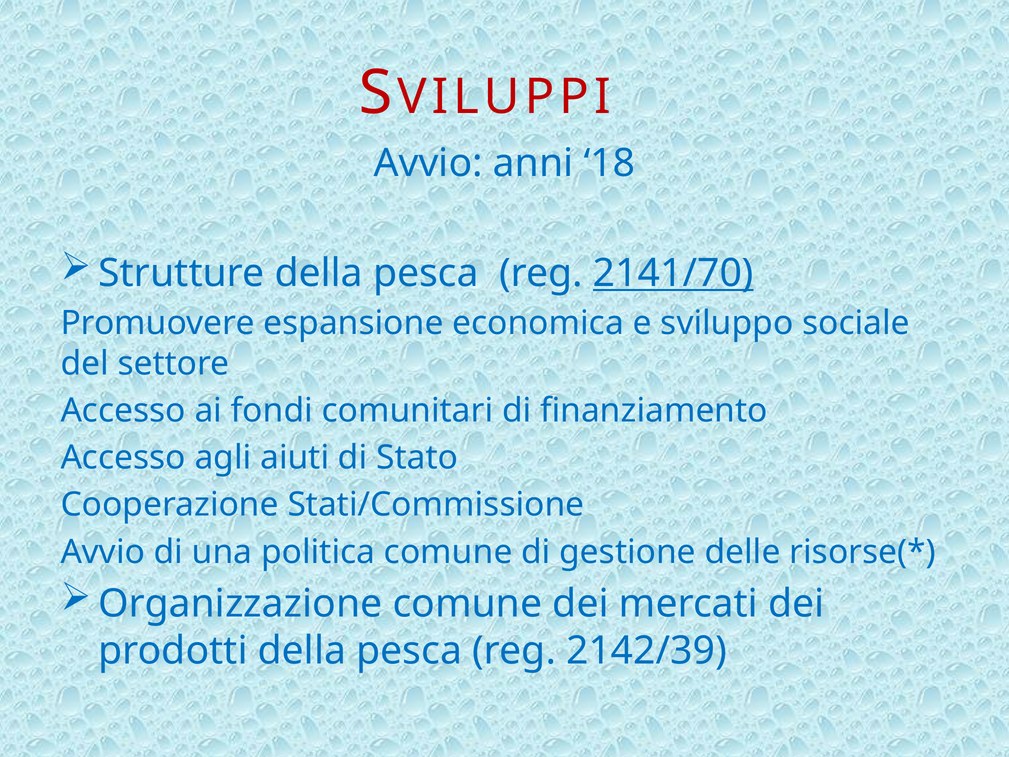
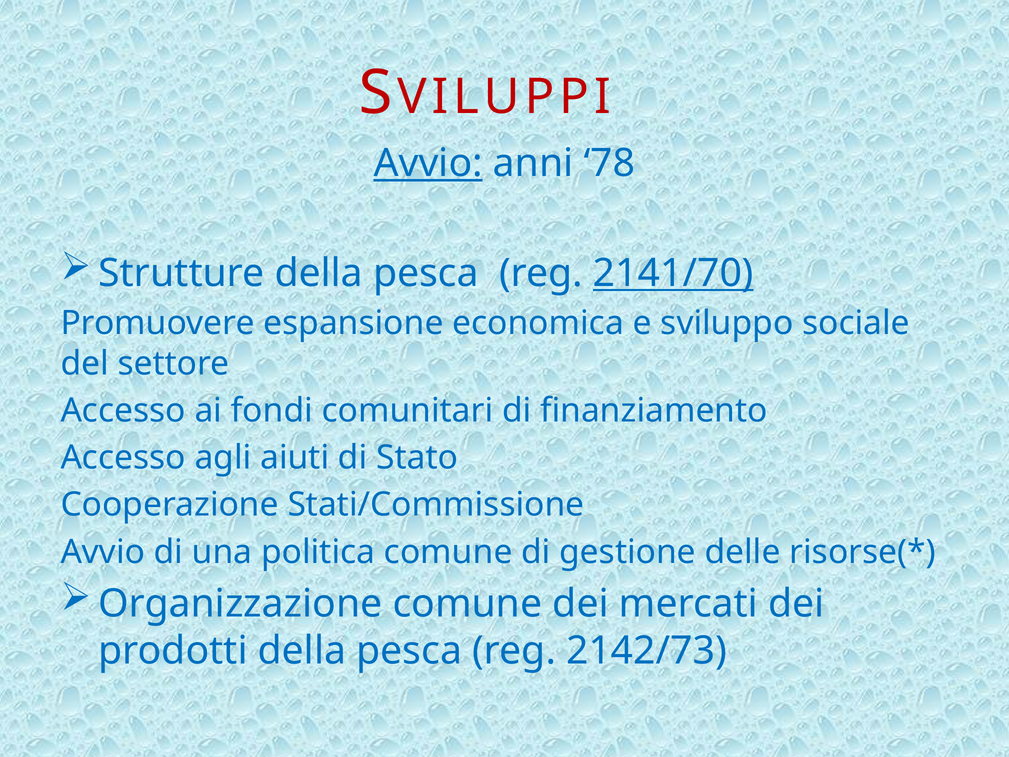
Avvio at (428, 163) underline: none -> present
18: 18 -> 78
2142/39: 2142/39 -> 2142/73
